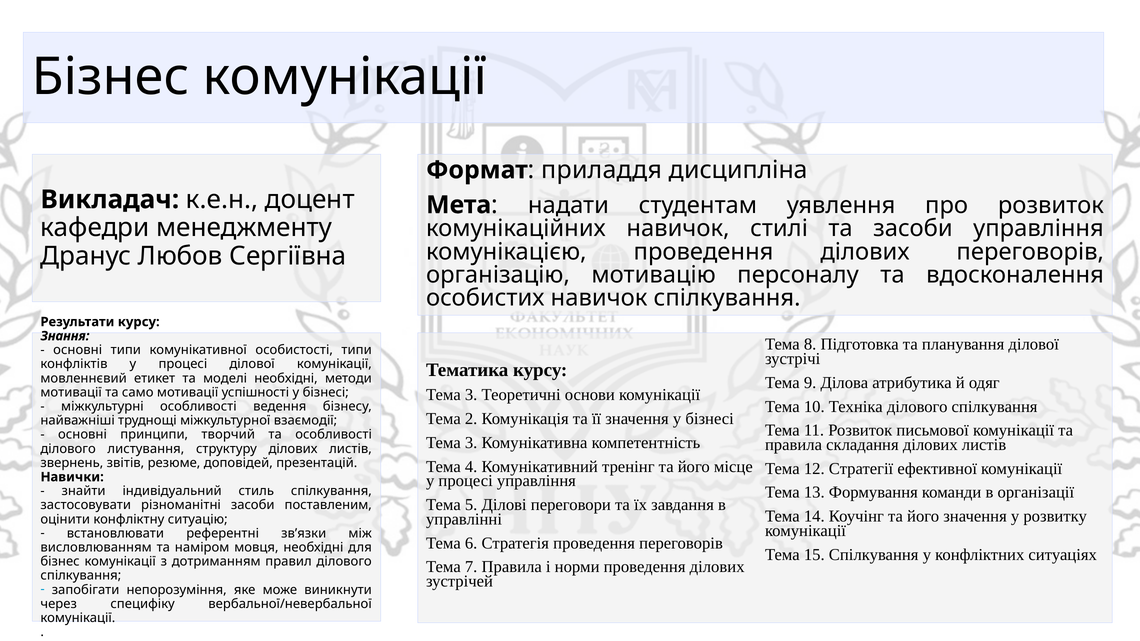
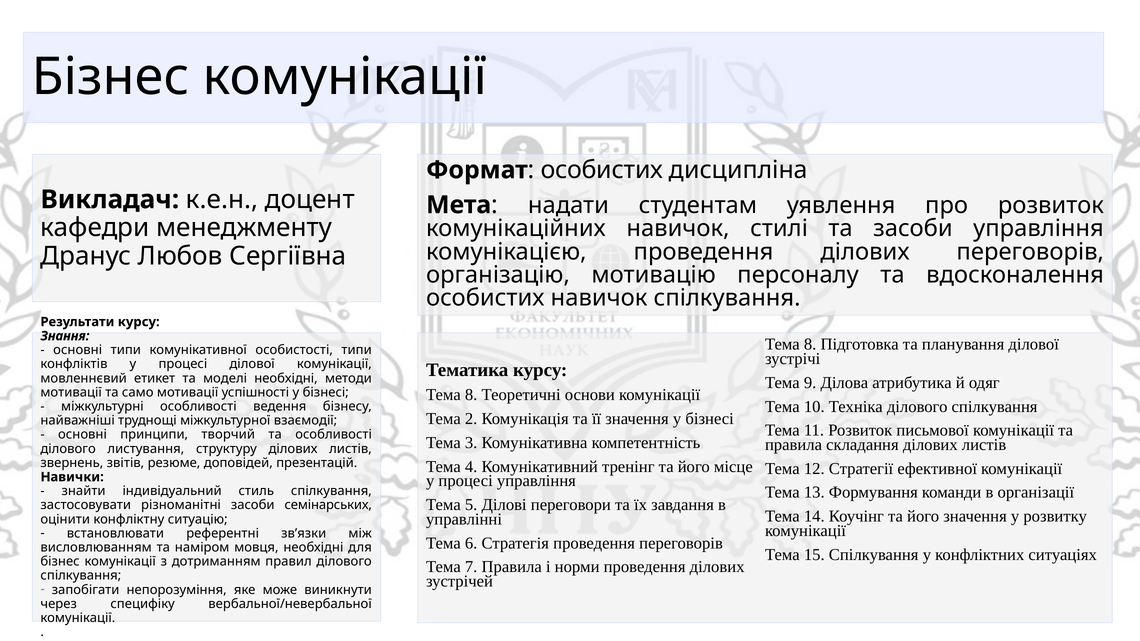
приладдя at (602, 170): приладдя -> особистих
3 at (471, 395): 3 -> 8
поставленим: поставленим -> семінарських
